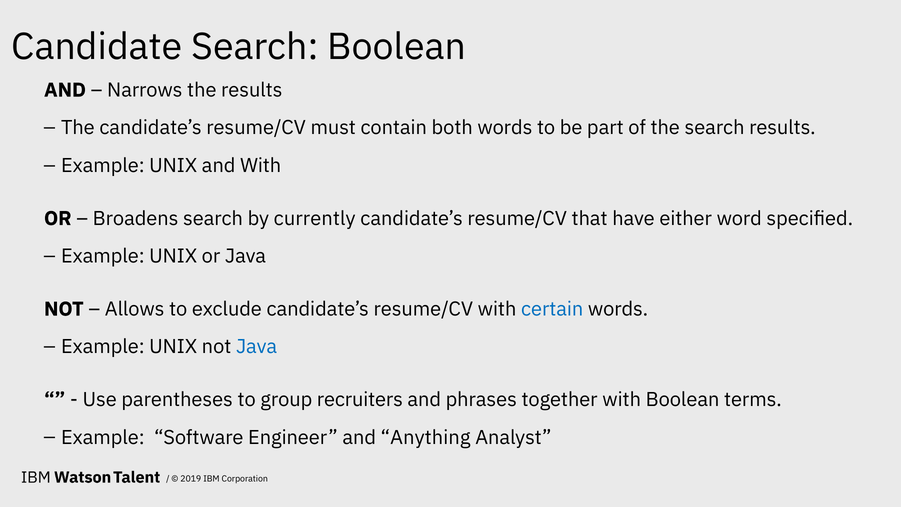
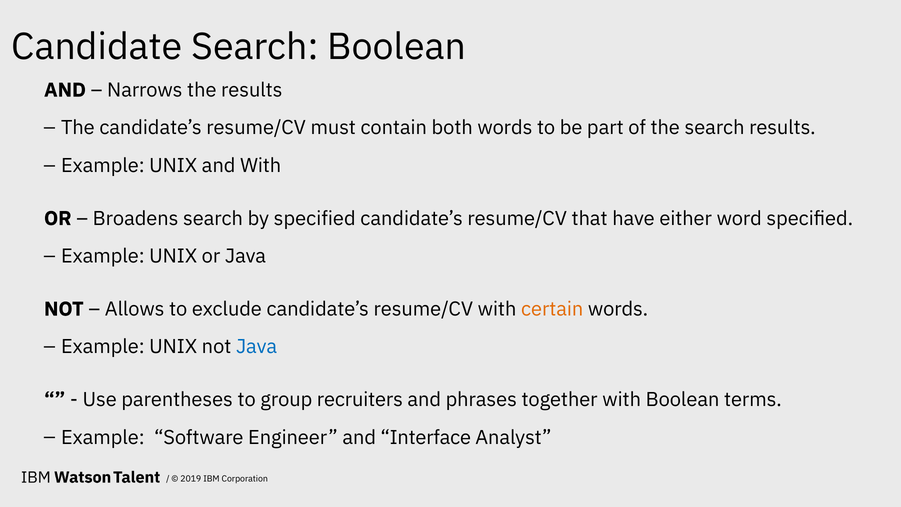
by currently: currently -> specified
certain colour: blue -> orange
Anything: Anything -> Interface
